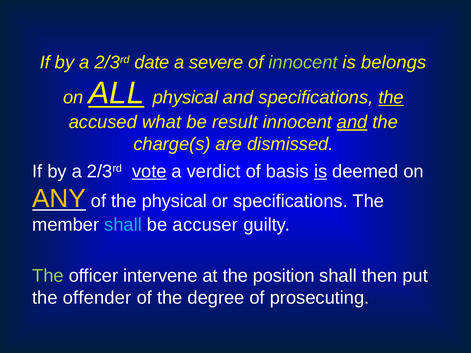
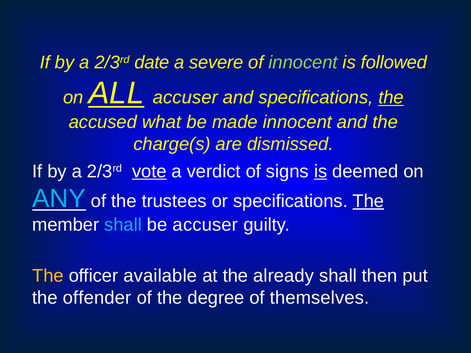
belongs: belongs -> followed
ALL physical: physical -> accuser
result: result -> made
and at (352, 122) underline: present -> none
basis: basis -> signs
ANY colour: yellow -> light blue
the physical: physical -> trustees
The at (368, 201) underline: none -> present
The at (48, 276) colour: light green -> yellow
intervene: intervene -> available
position: position -> already
prosecuting: prosecuting -> themselves
